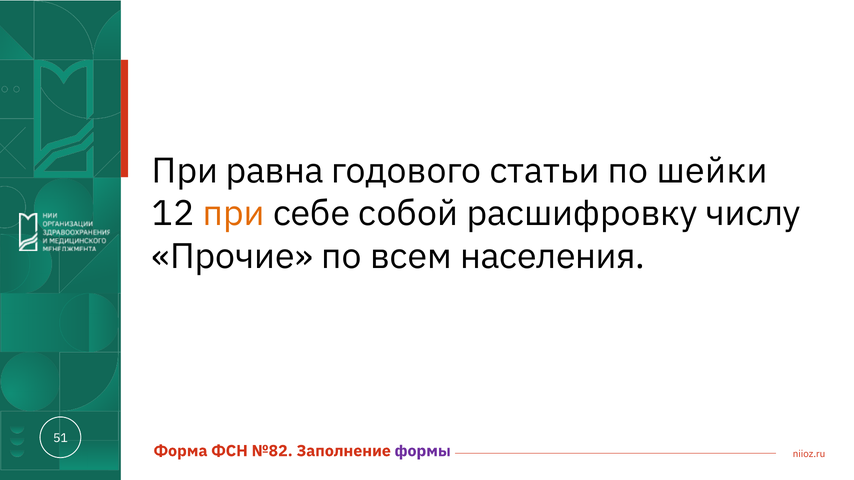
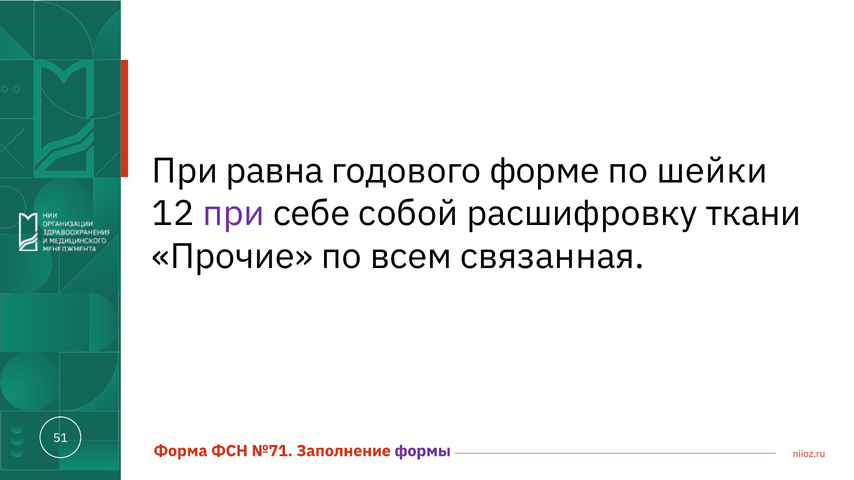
статьи: статьи -> форме
при at (234, 214) colour: orange -> purple
числу: числу -> ткани
населения: населения -> связанная
№82: №82 -> №71
